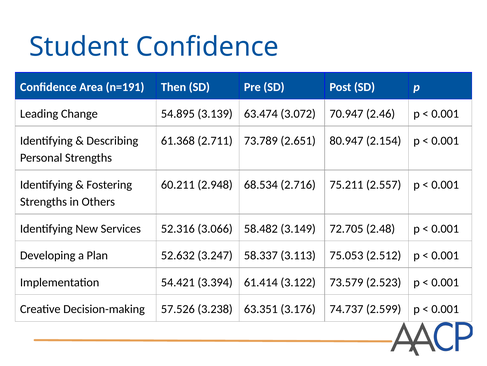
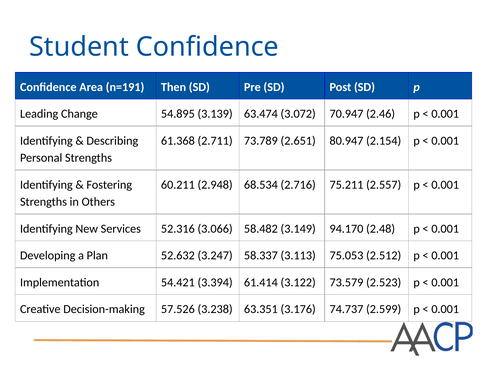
72.705: 72.705 -> 94.170
